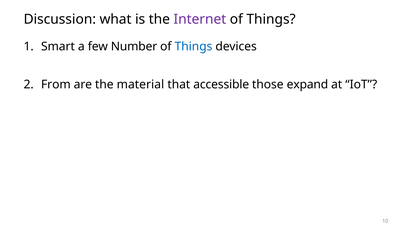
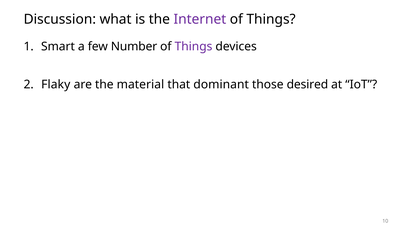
Things at (194, 47) colour: blue -> purple
From: From -> Flaky
accessible: accessible -> dominant
expand: expand -> desired
